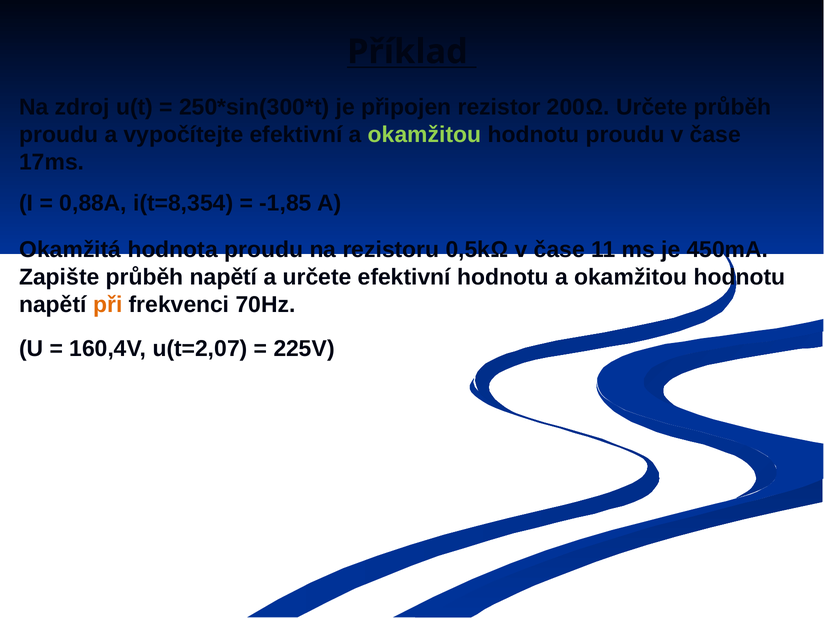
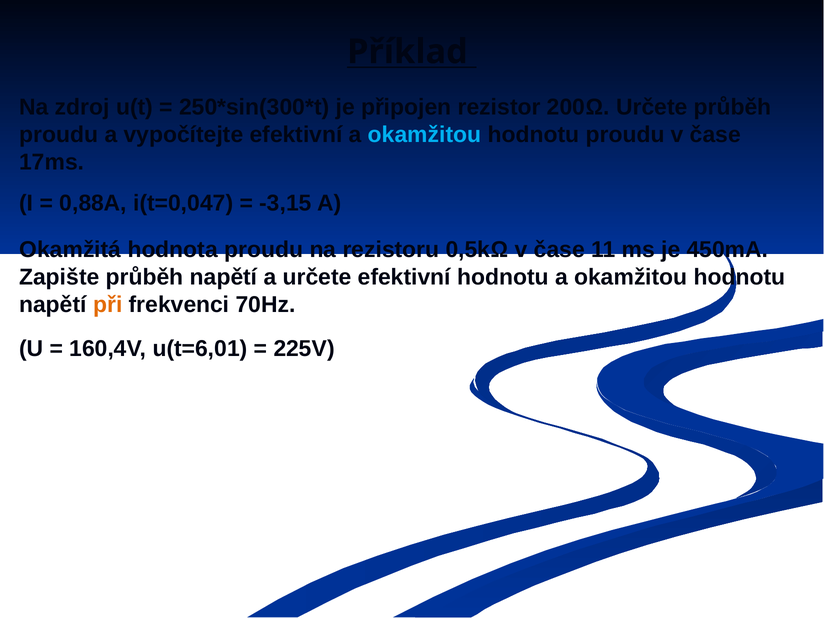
okamžitou at (425, 134) colour: light green -> light blue
i(t=8,354: i(t=8,354 -> i(t=0,047
-1,85: -1,85 -> -3,15
u(t=2,07: u(t=2,07 -> u(t=6,01
